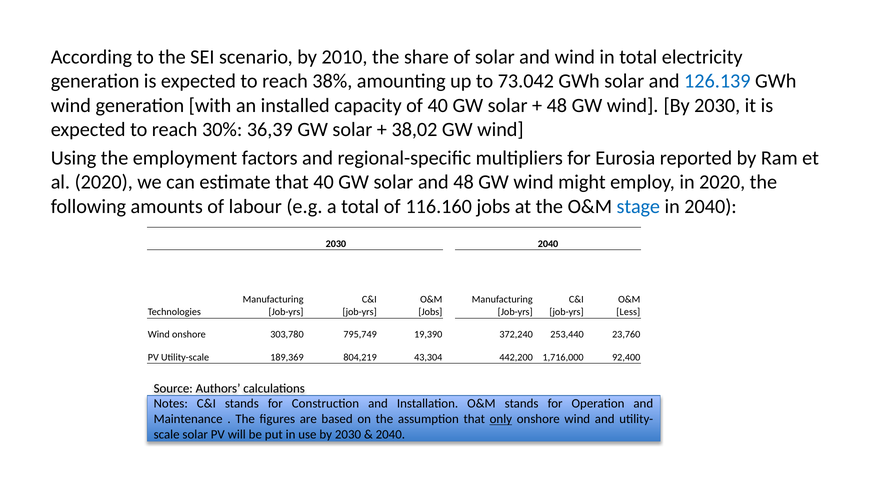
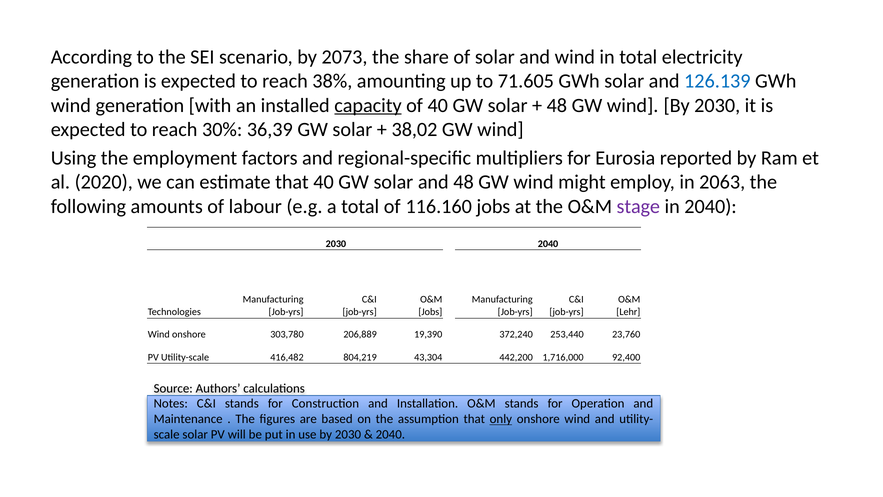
2010: 2010 -> 2073
73.042: 73.042 -> 71.605
capacity underline: none -> present
in 2020: 2020 -> 2063
stage colour: blue -> purple
Less: Less -> Lehr
795,749: 795,749 -> 206,889
189,369: 189,369 -> 416,482
